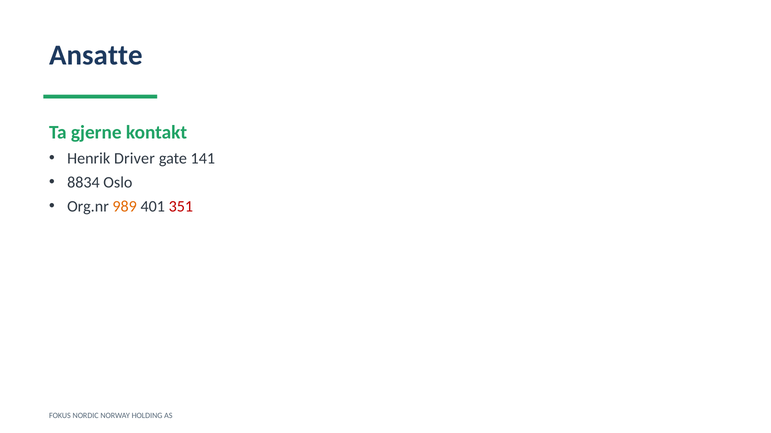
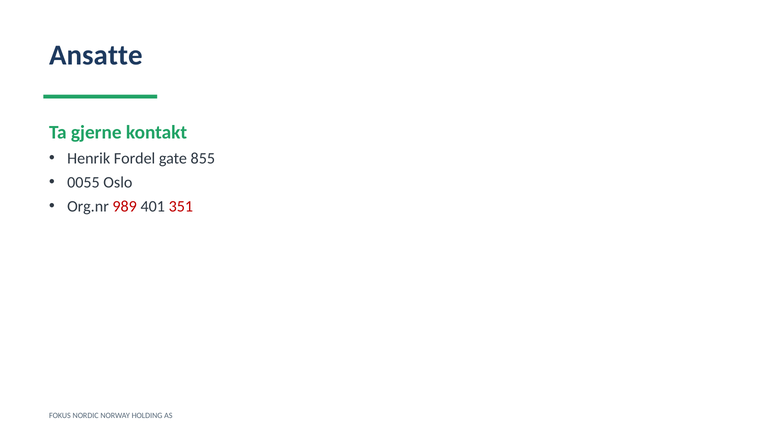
Driver: Driver -> Fordel
141: 141 -> 855
8834: 8834 -> 0055
989 colour: orange -> red
